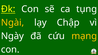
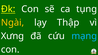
Chập: Chập -> Thập
Ngày: Ngày -> Xưng
mạng colour: yellow -> light blue
